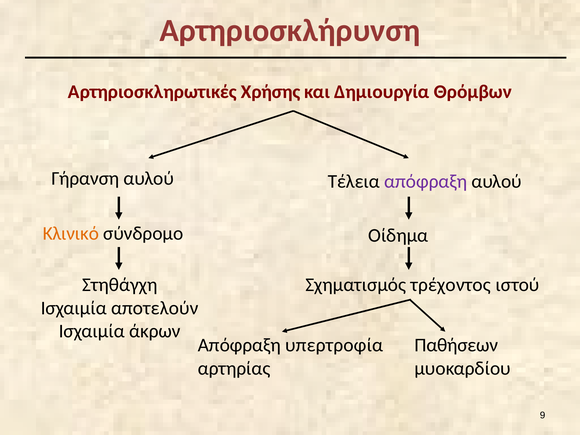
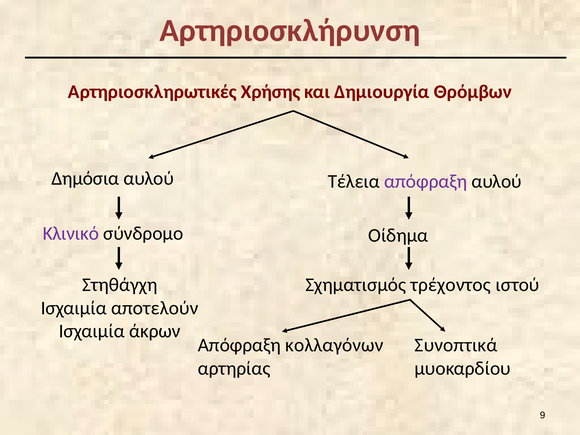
Γήρανση: Γήρανση -> Δημόσια
Κλινικό colour: orange -> purple
υπερτροφία: υπερτροφία -> κολλαγόνων
Παθήσεων: Παθήσεων -> Συνοπτικά
